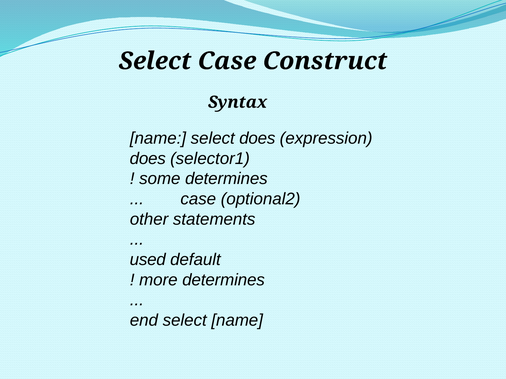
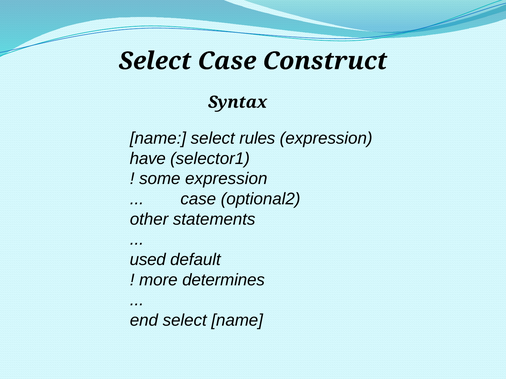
select does: does -> rules
does at (148, 159): does -> have
some determines: determines -> expression
